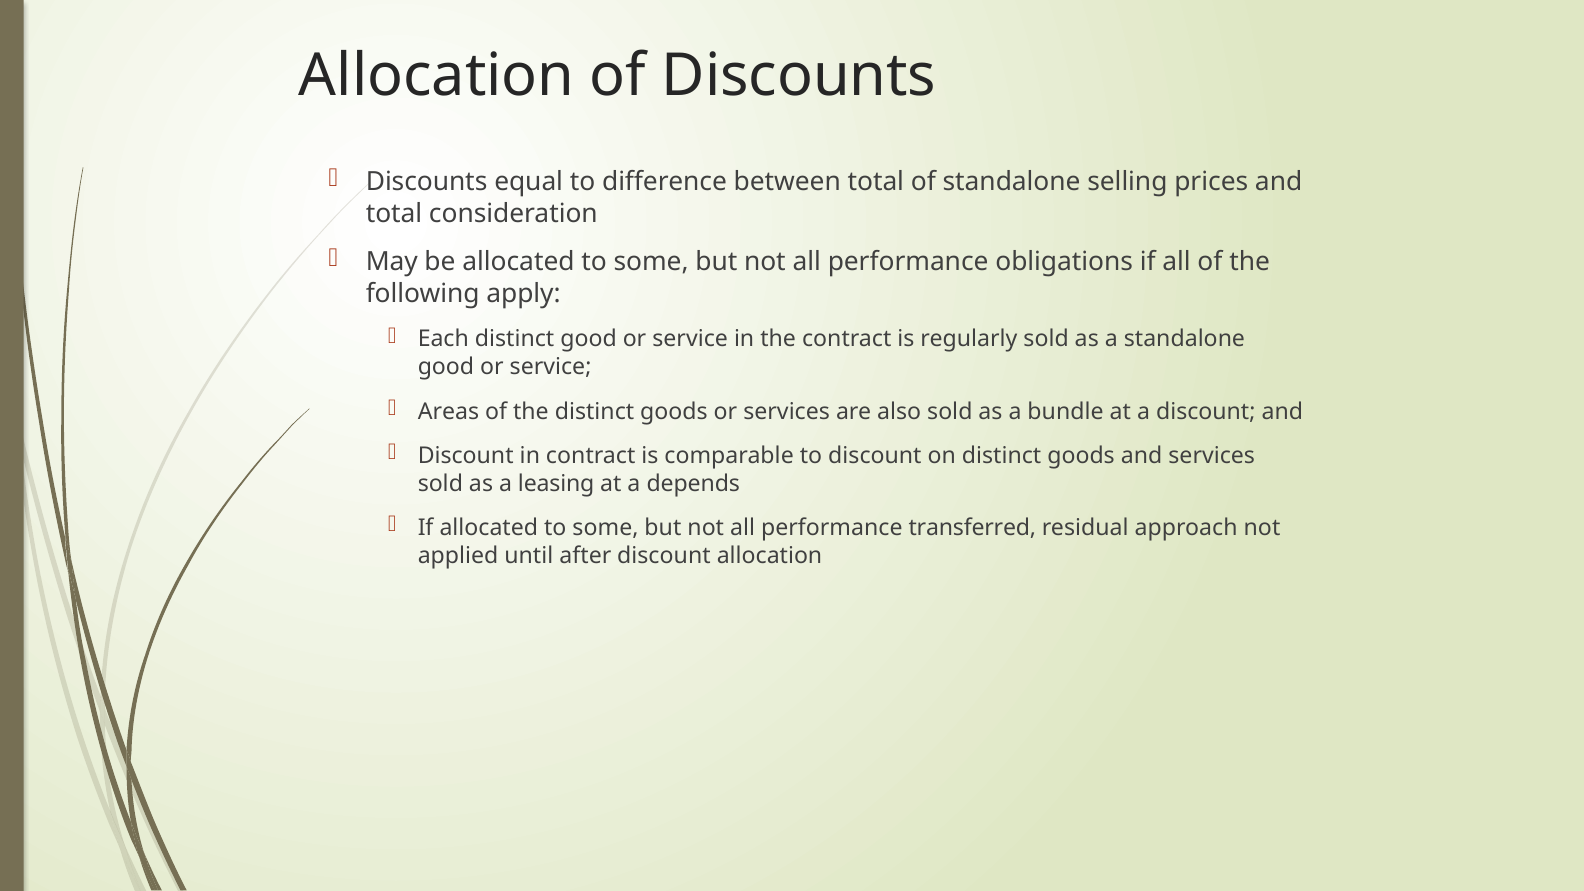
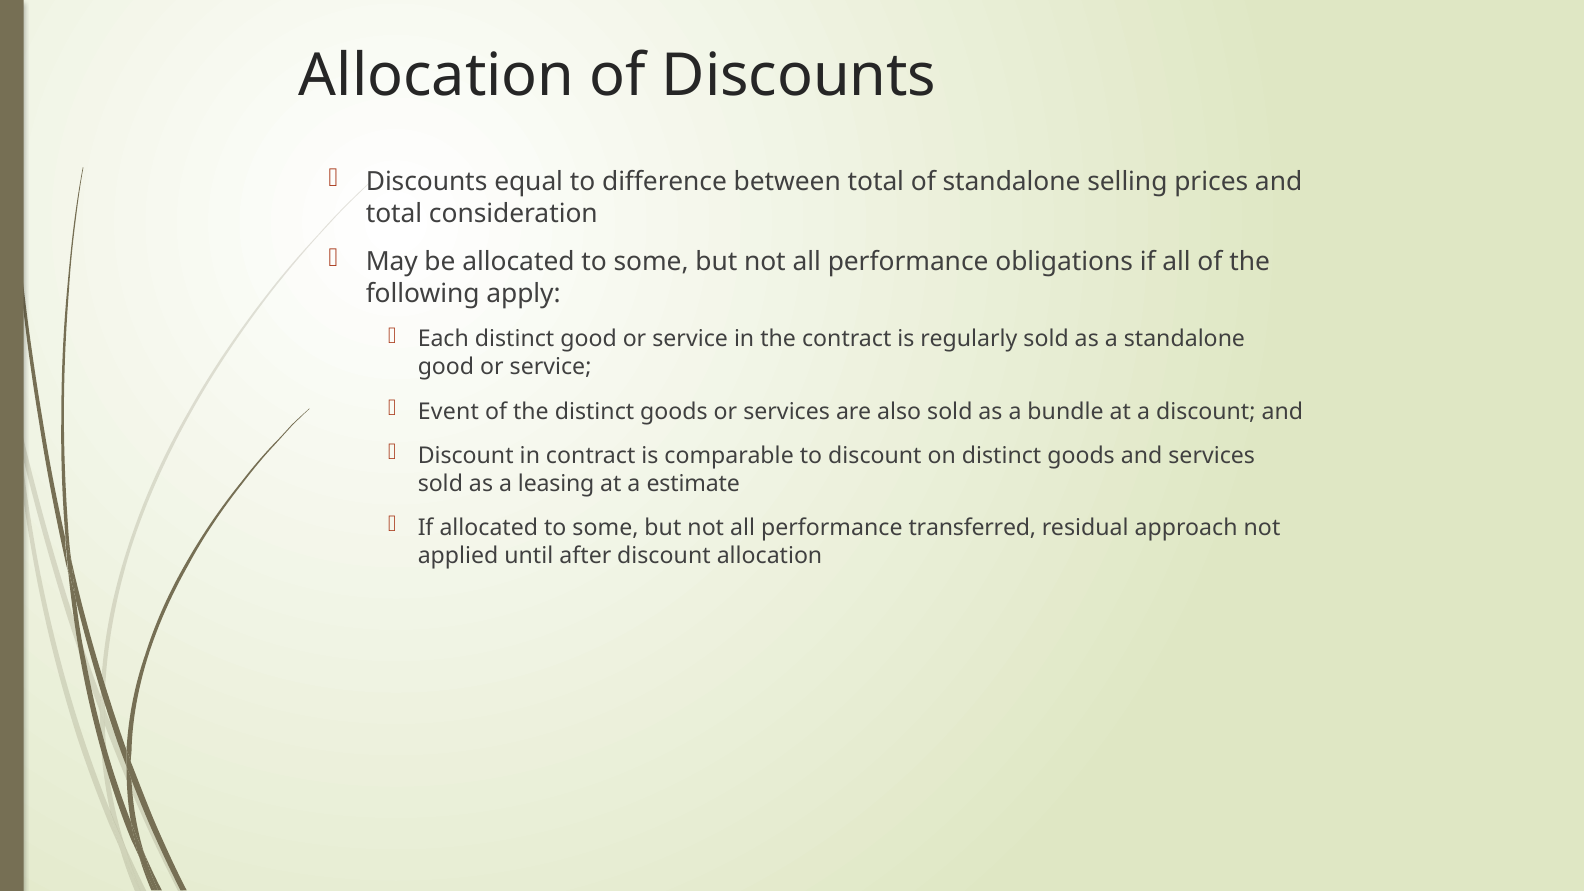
Areas: Areas -> Event
depends: depends -> estimate
